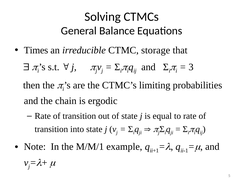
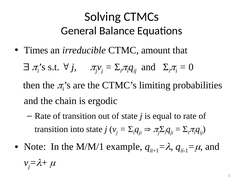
storage: storage -> amount
3: 3 -> 0
